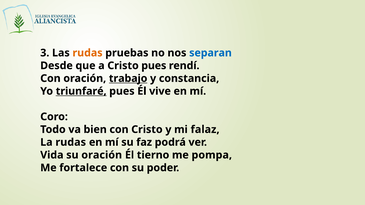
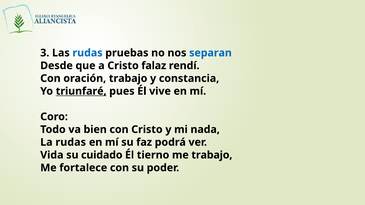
rudas at (88, 53) colour: orange -> blue
Cristo pues: pues -> falaz
trabajo at (128, 79) underline: present -> none
falaz: falaz -> nada
su oración: oración -> cuidado
me pompa: pompa -> trabajo
